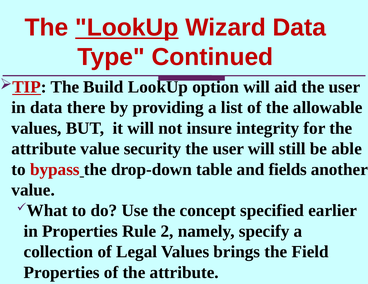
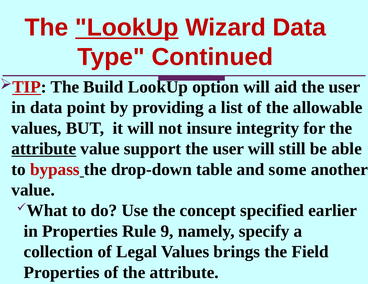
there: there -> point
attribute at (44, 149) underline: none -> present
security: security -> support
fields: fields -> some
2: 2 -> 9
